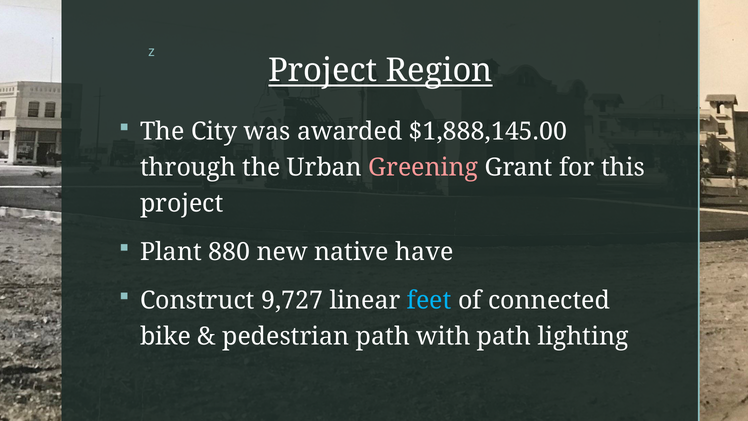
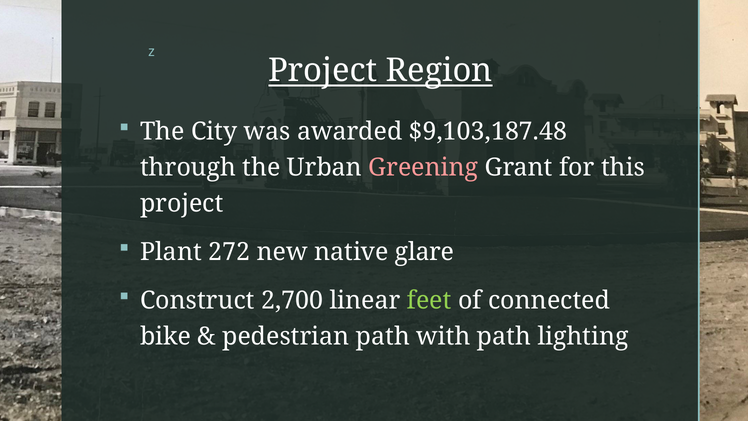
$1,888,145.00: $1,888,145.00 -> $9,103,187.48
880: 880 -> 272
have: have -> glare
9,727: 9,727 -> 2,700
feet colour: light blue -> light green
